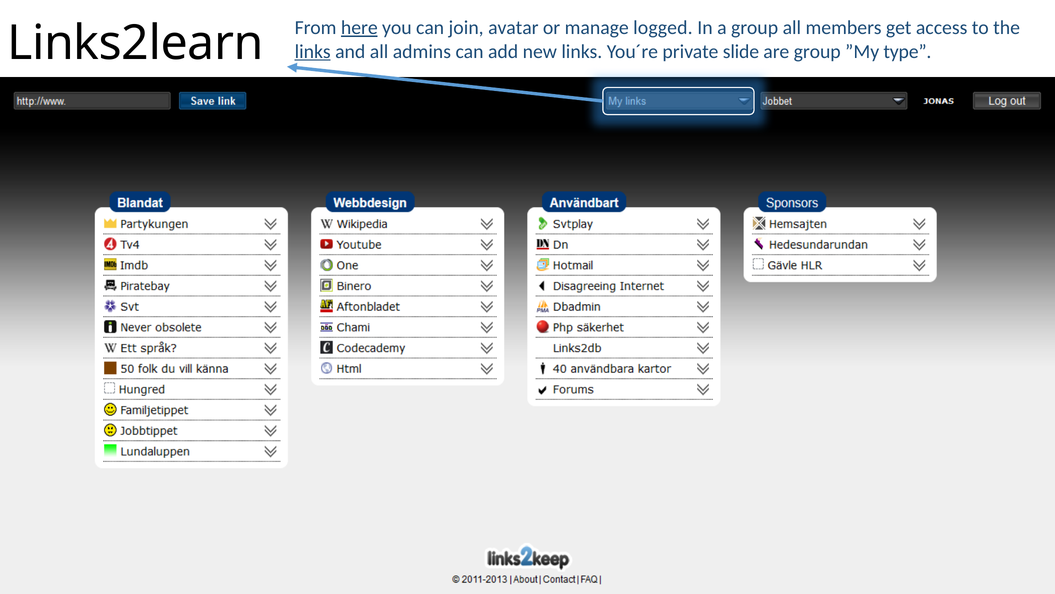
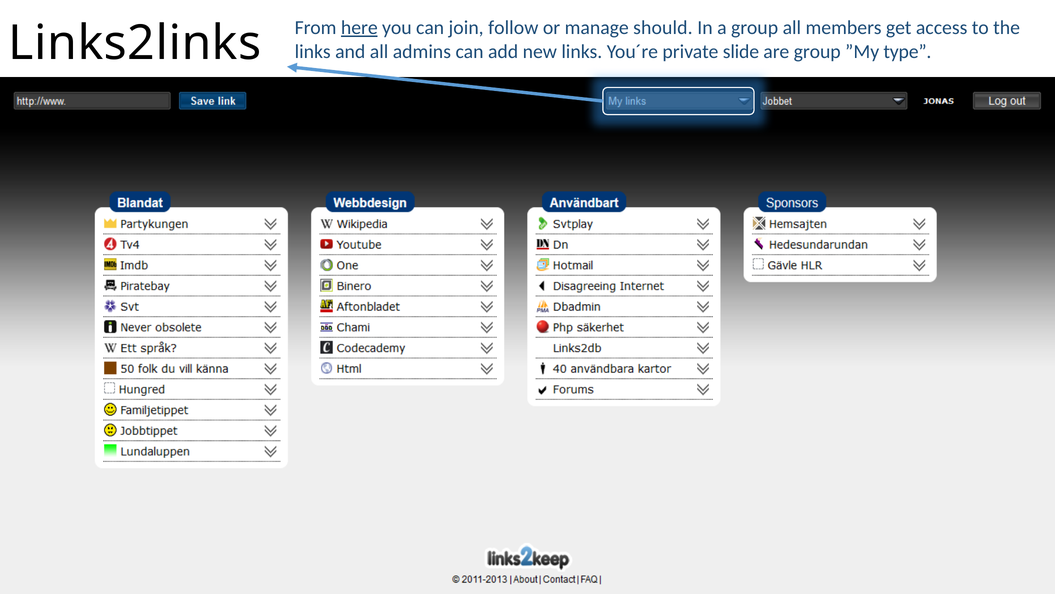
avatar: avatar -> follow
logged: logged -> should
Links2learn: Links2learn -> Links2links
links at (313, 51) underline: present -> none
